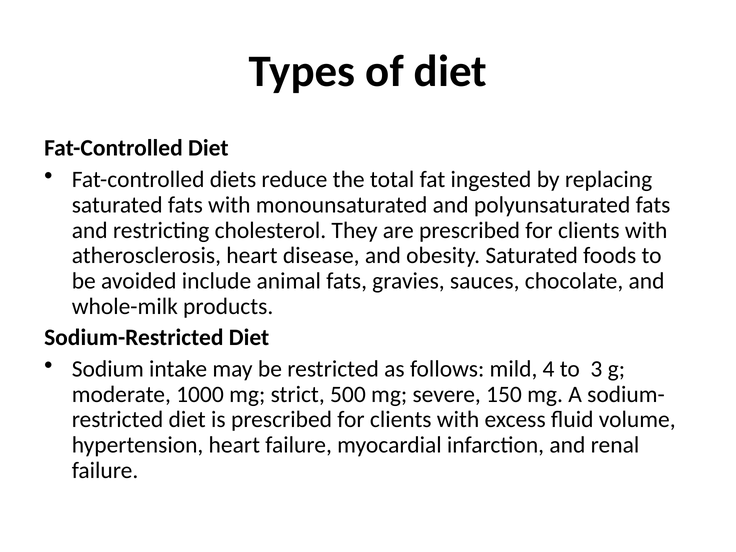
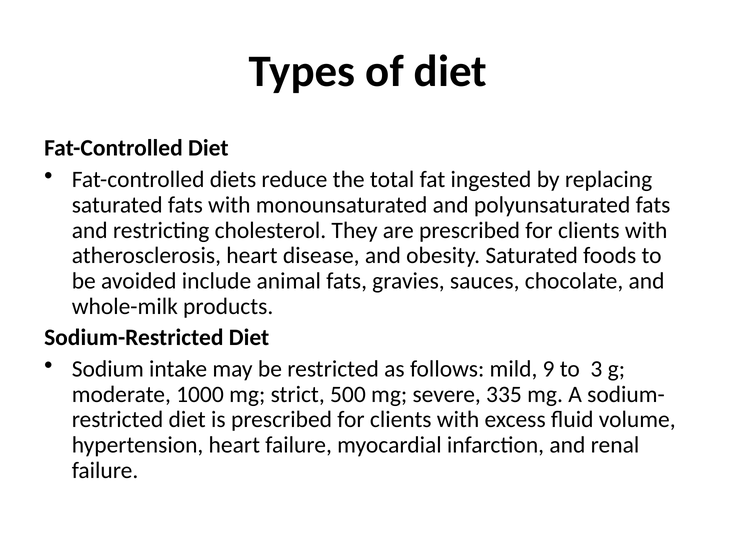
4: 4 -> 9
150: 150 -> 335
